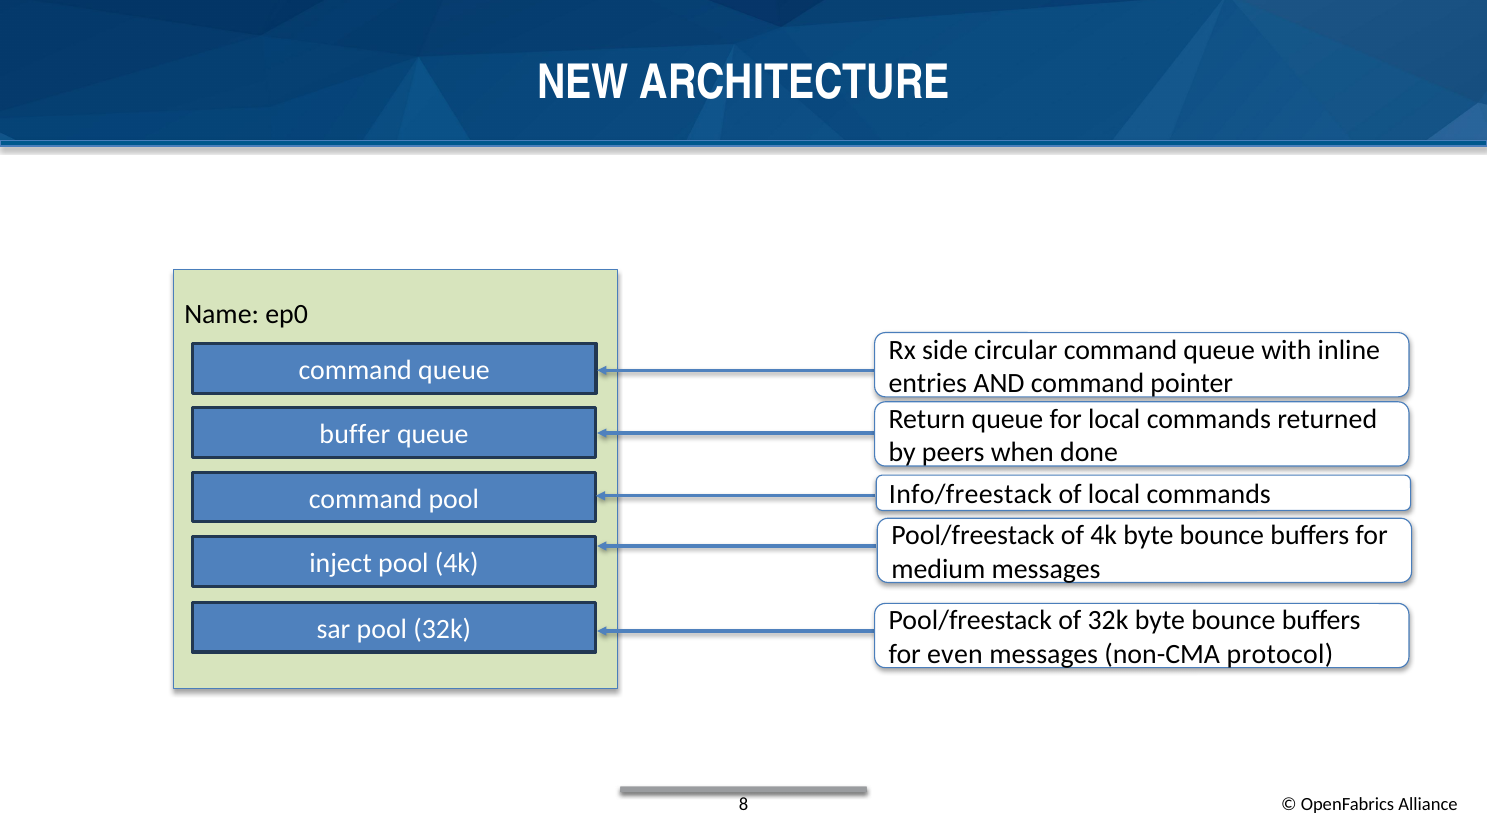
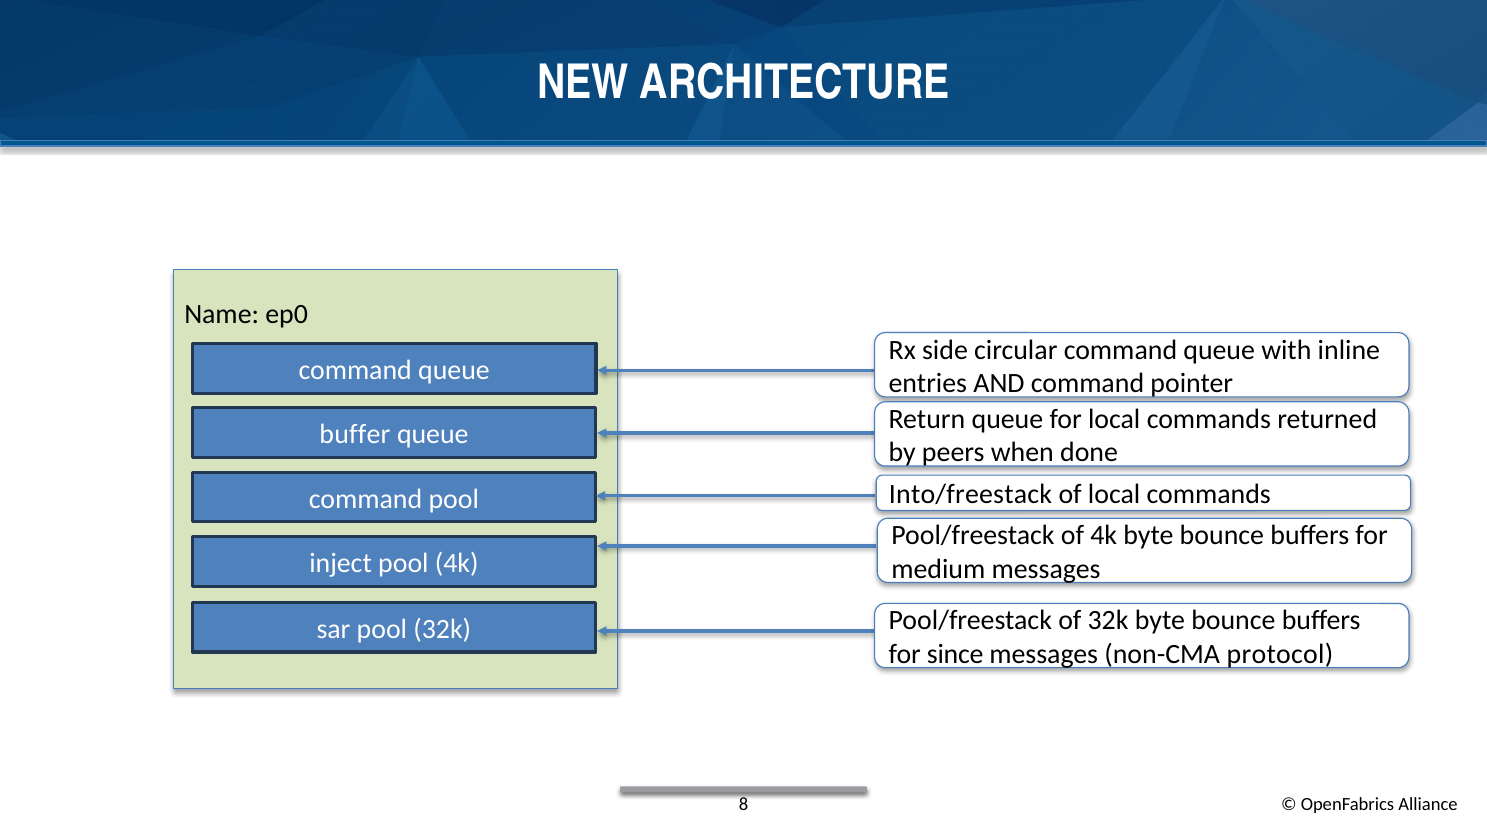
Info/freestack: Info/freestack -> Into/freestack
even: even -> since
